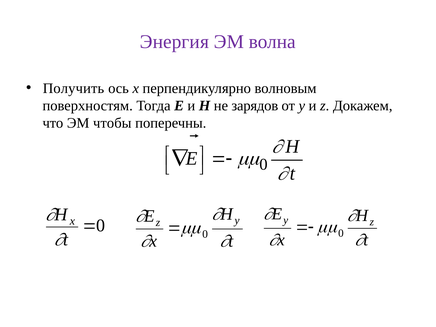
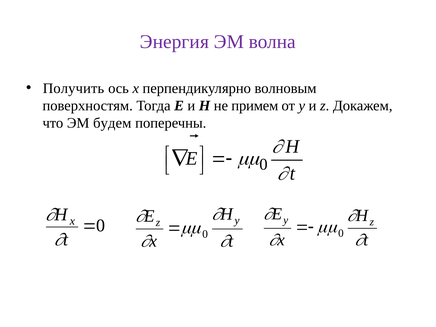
зарядов: зарядов -> примем
чтобы: чтобы -> будем
